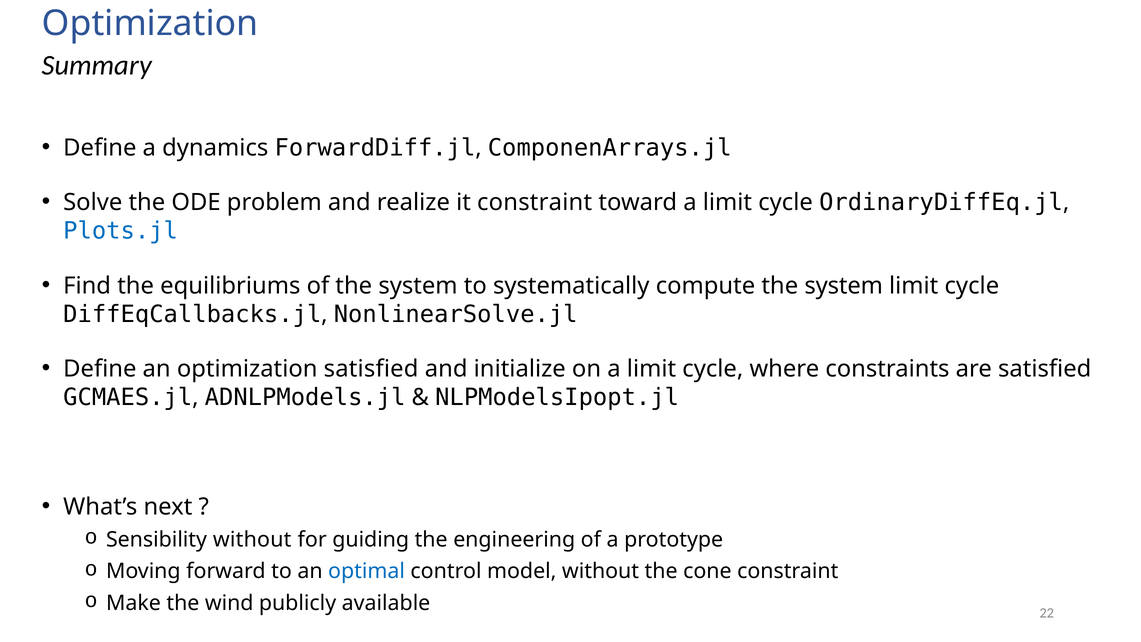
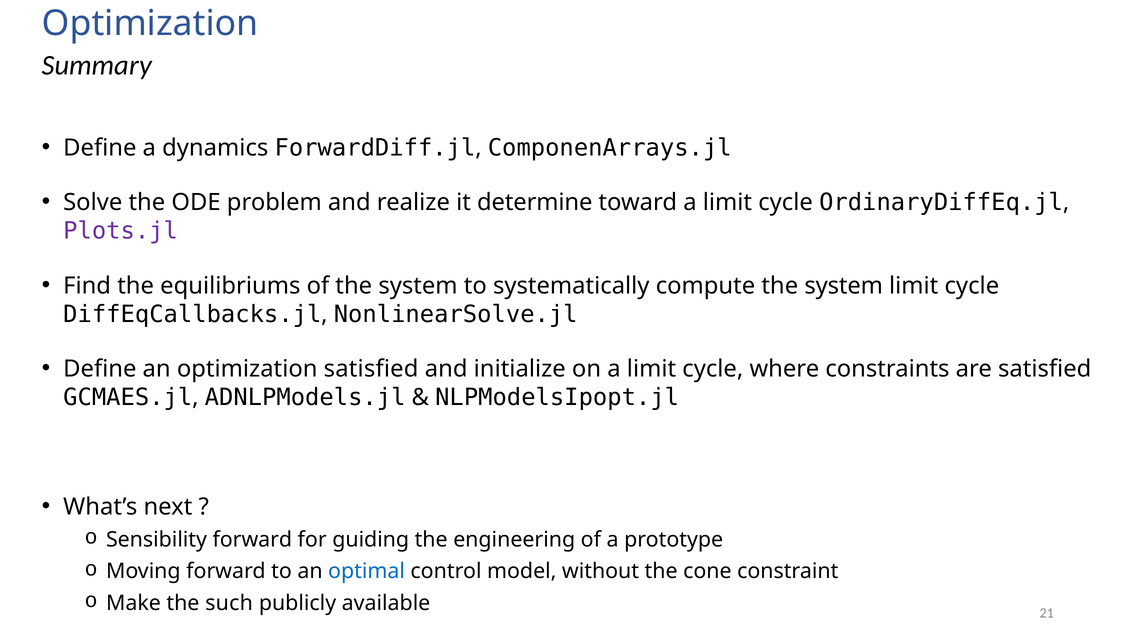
it constraint: constraint -> determine
Plots.jl colour: blue -> purple
Sensibility without: without -> forward
wind: wind -> such
22: 22 -> 21
